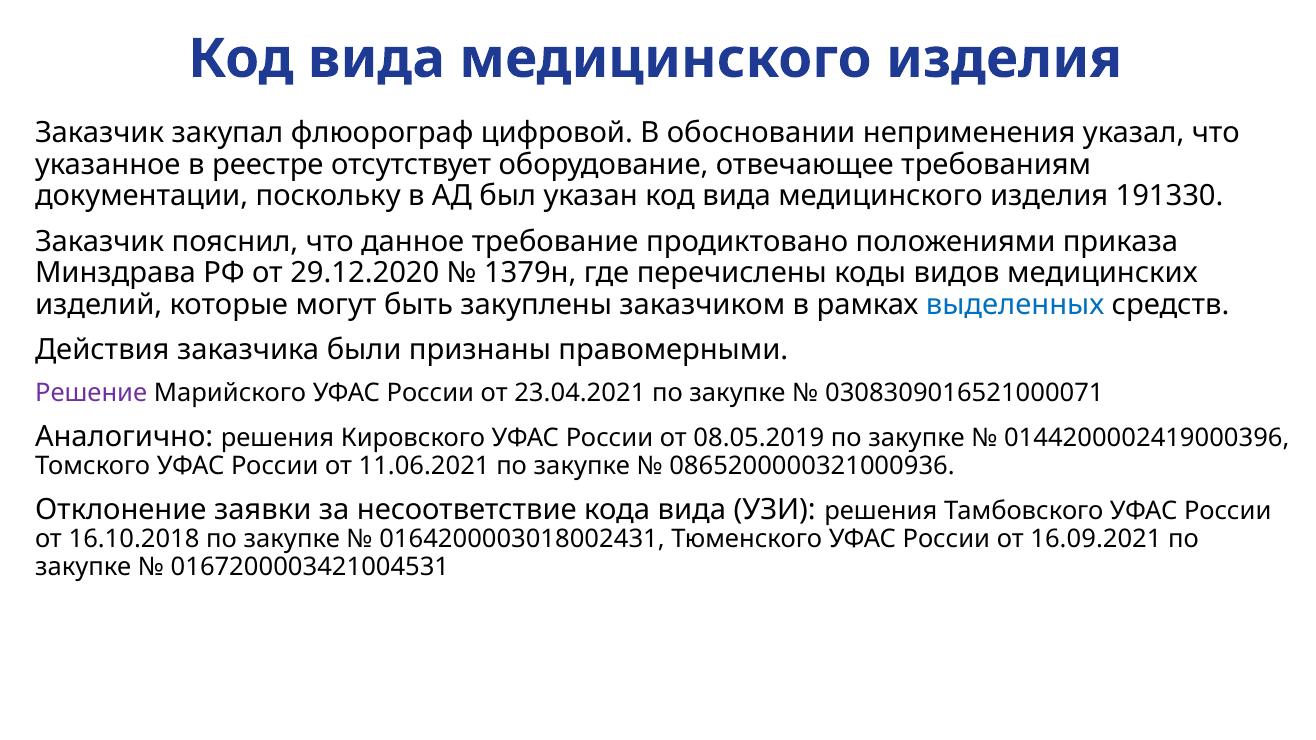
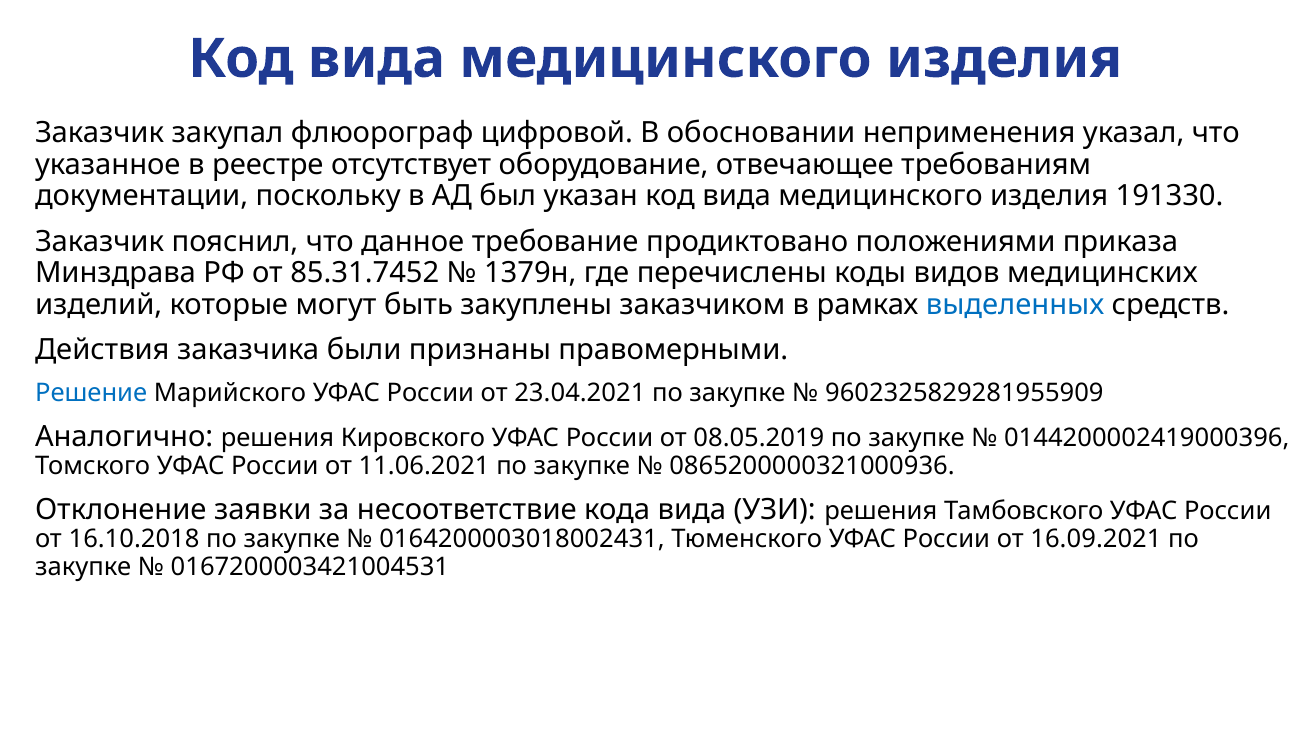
29.12.2020: 29.12.2020 -> 85.31.7452
Решение colour: purple -> blue
0308309016521000071: 0308309016521000071 -> 9602325829281955909
